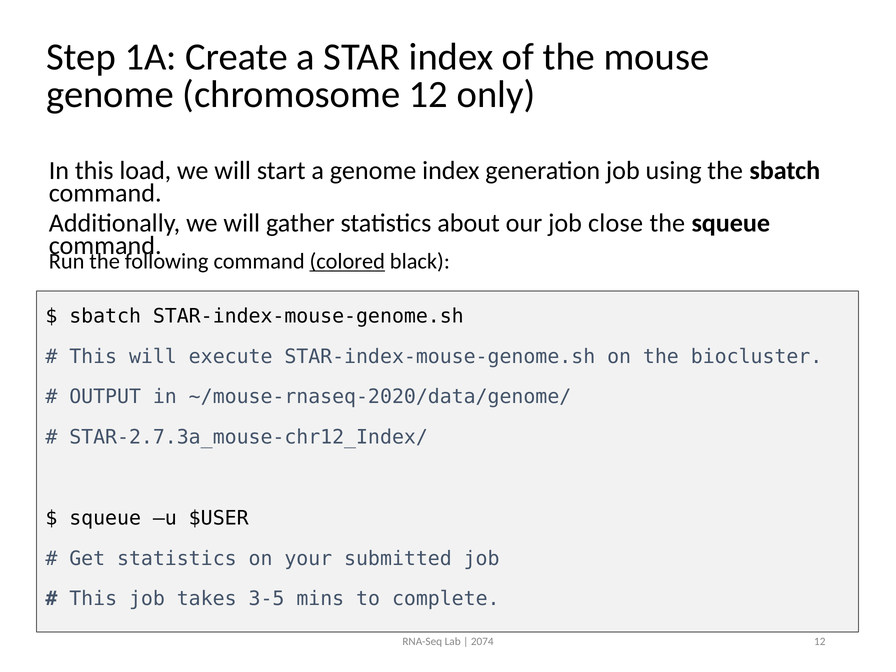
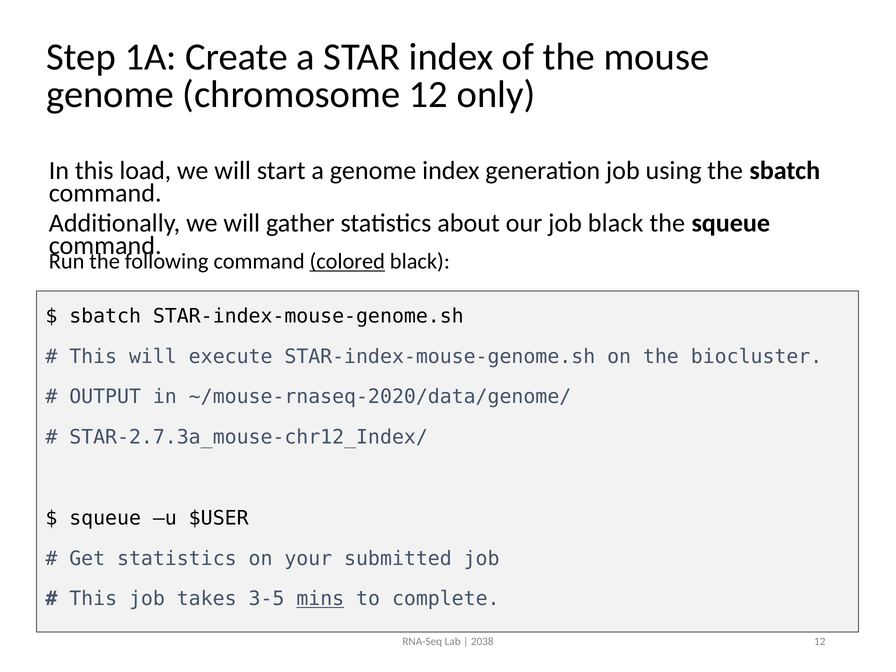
job close: close -> black
mins underline: none -> present
2074: 2074 -> 2038
